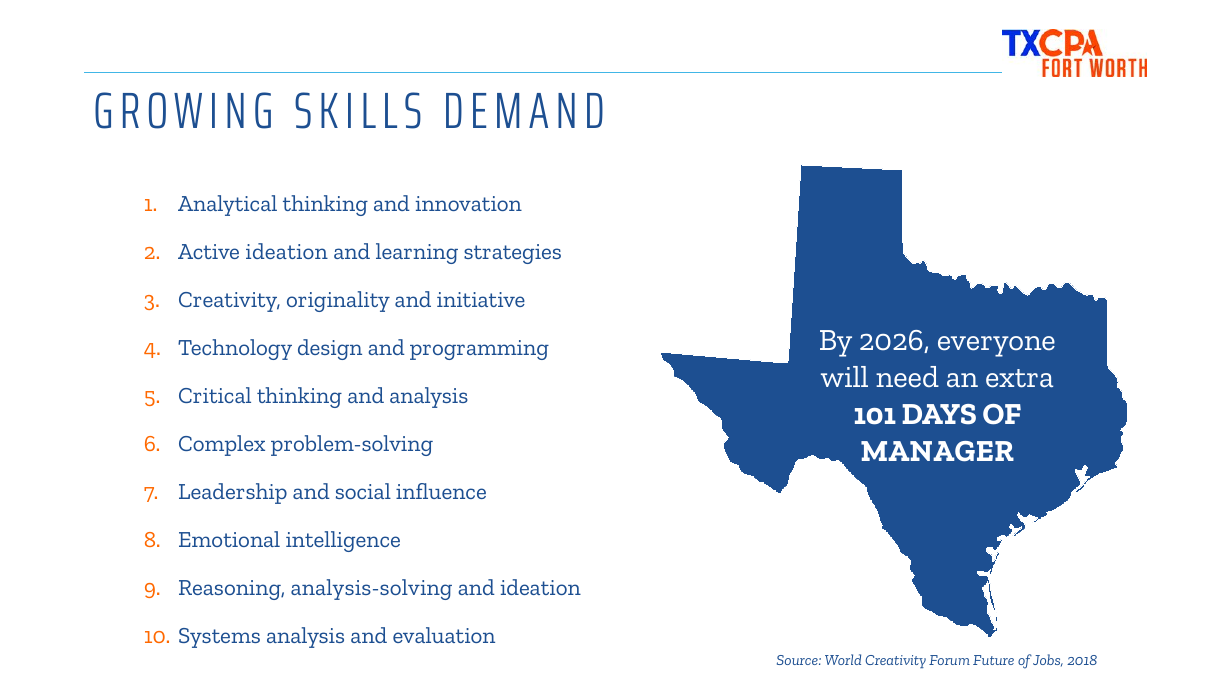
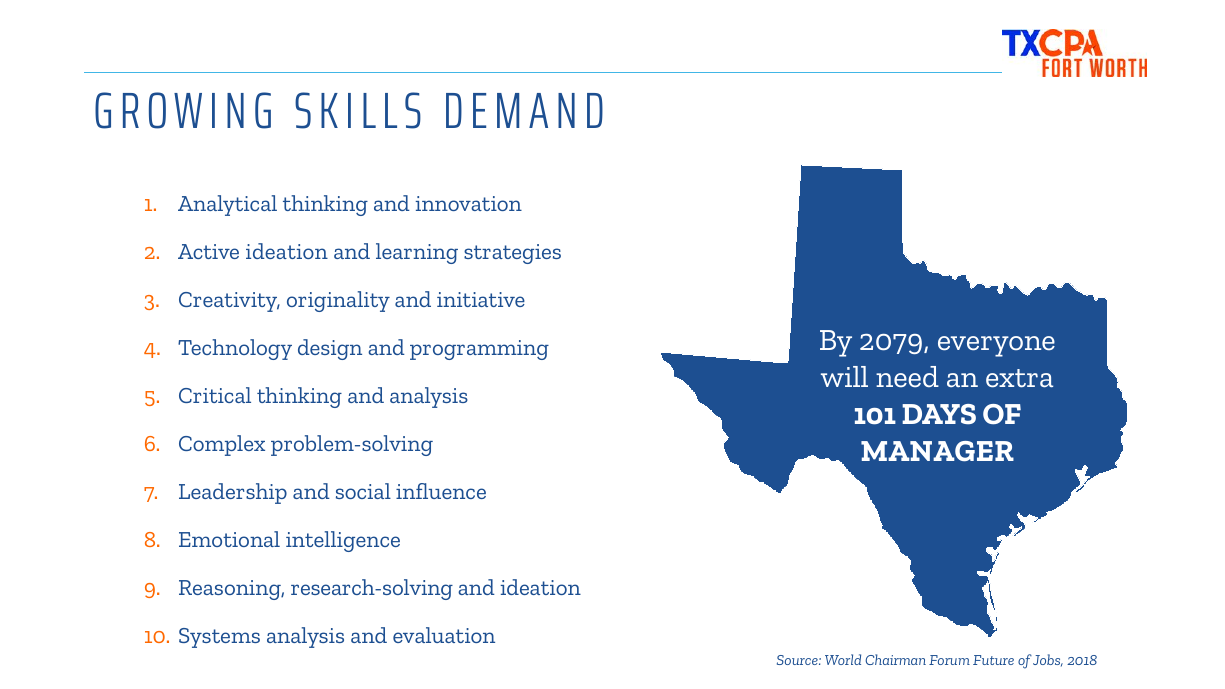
2026: 2026 -> 2079
analysis-solving: analysis-solving -> research-solving
World Creativity: Creativity -> Chairman
